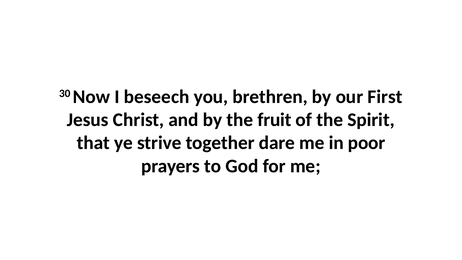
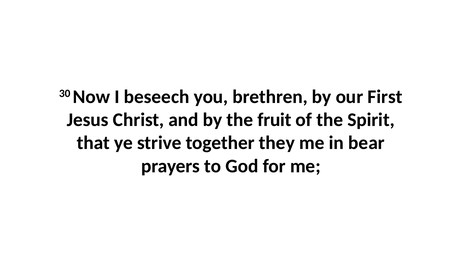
dare: dare -> they
poor: poor -> bear
